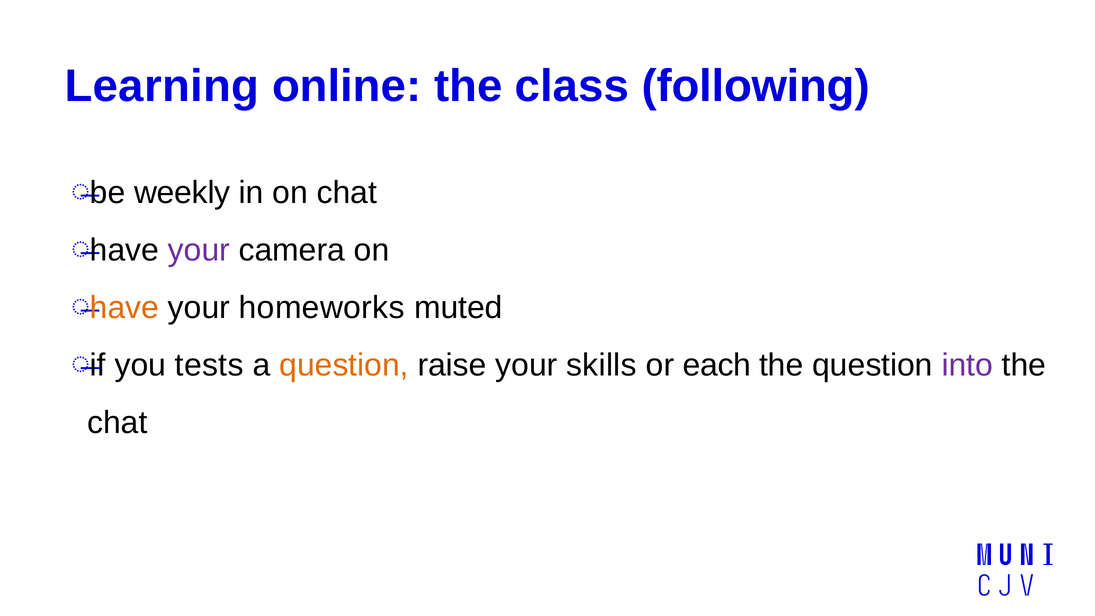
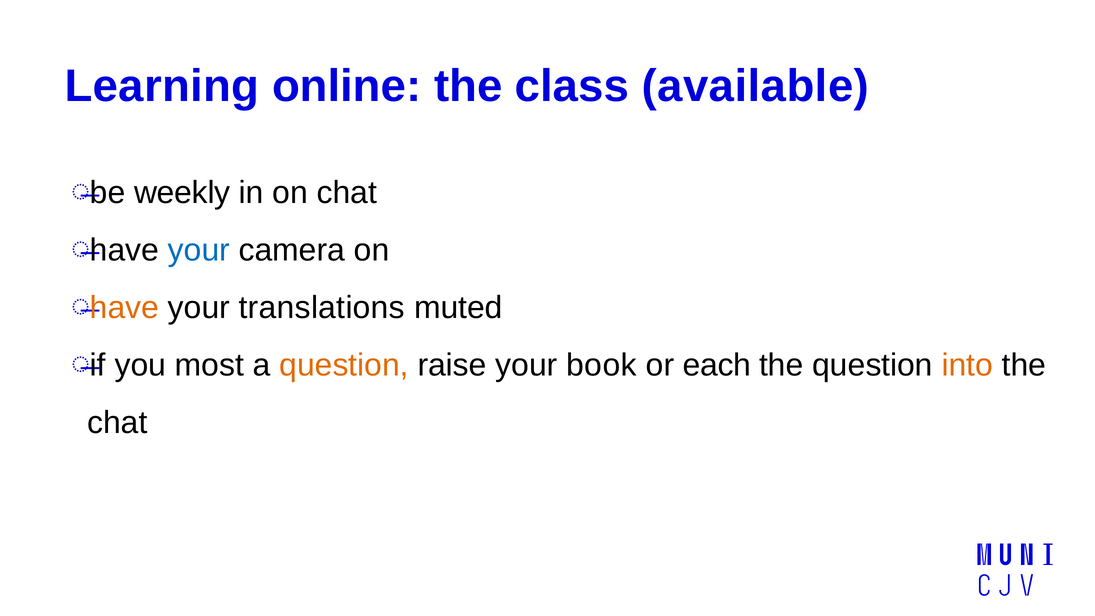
following: following -> available
your at (199, 250) colour: purple -> blue
homeworks: homeworks -> translations
tests: tests -> most
skills: skills -> book
into colour: purple -> orange
